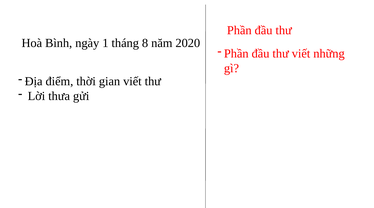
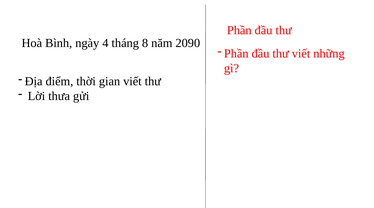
1: 1 -> 4
2020: 2020 -> 2090
